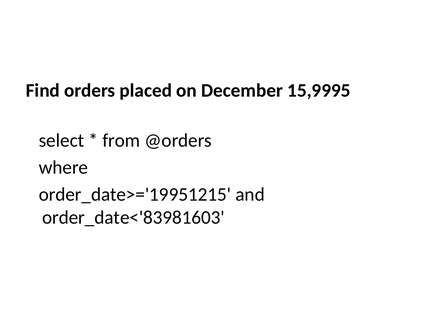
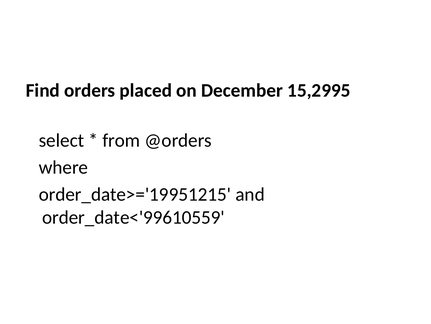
15,9995: 15,9995 -> 15,2995
order_date<'83981603: order_date<'83981603 -> order_date<'99610559
